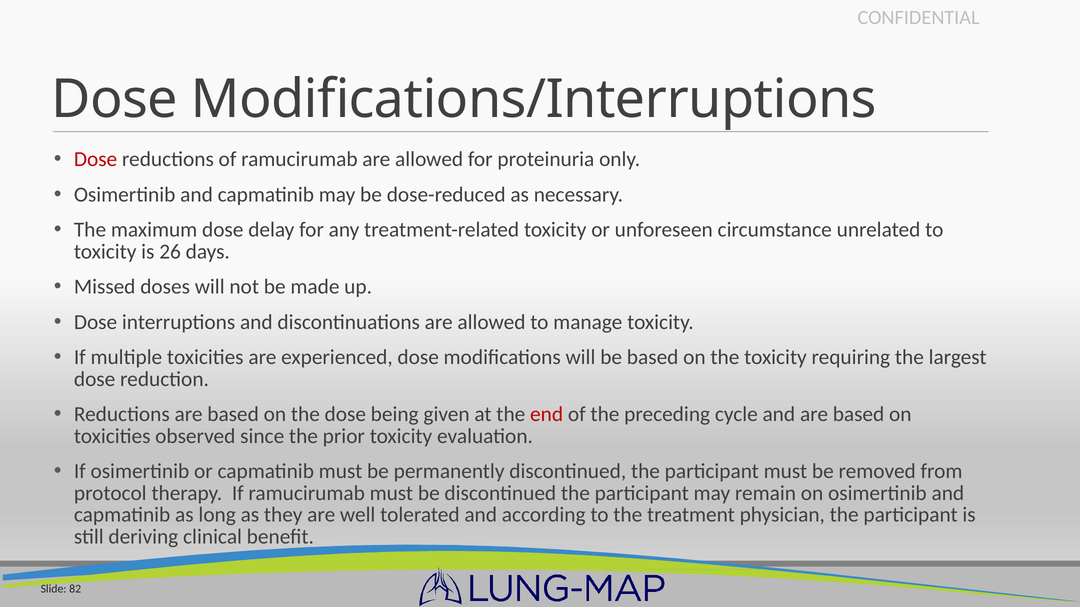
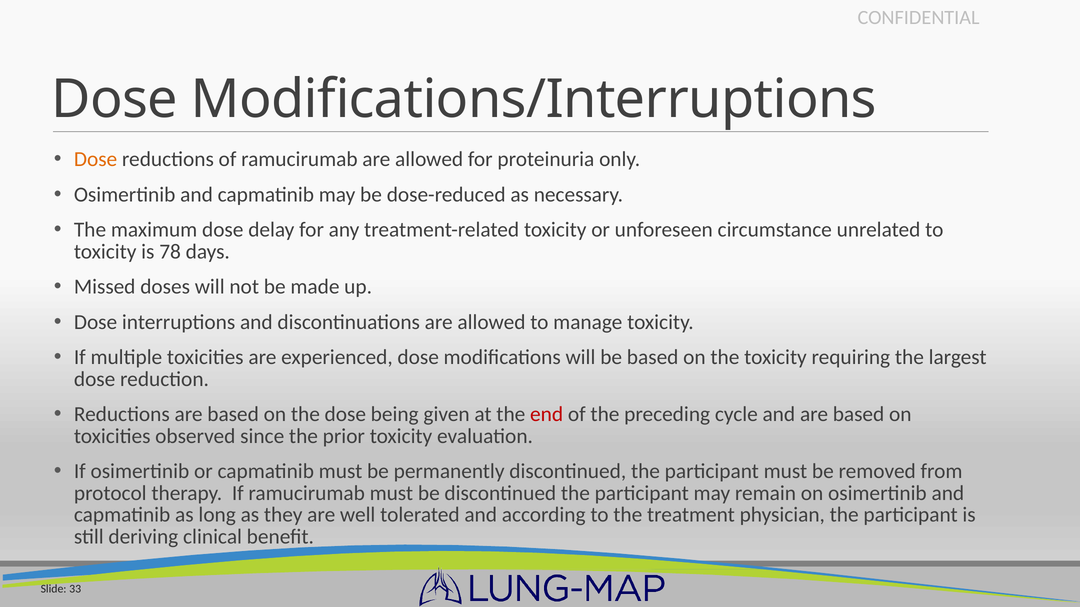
Dose at (96, 160) colour: red -> orange
26: 26 -> 78
82: 82 -> 33
